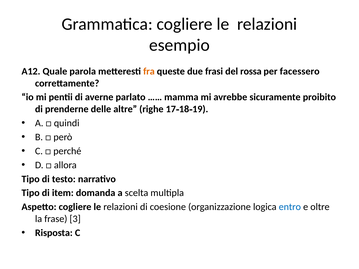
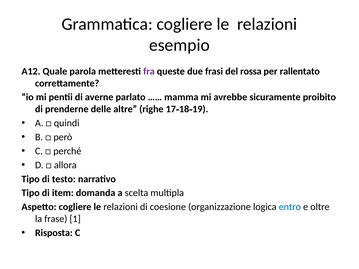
fra colour: orange -> purple
facessero: facessero -> rallentato
3: 3 -> 1
